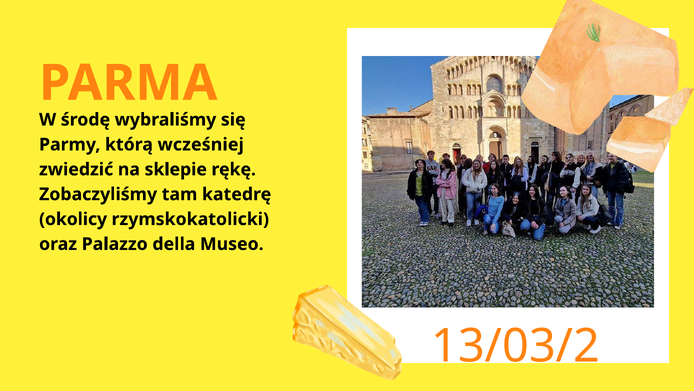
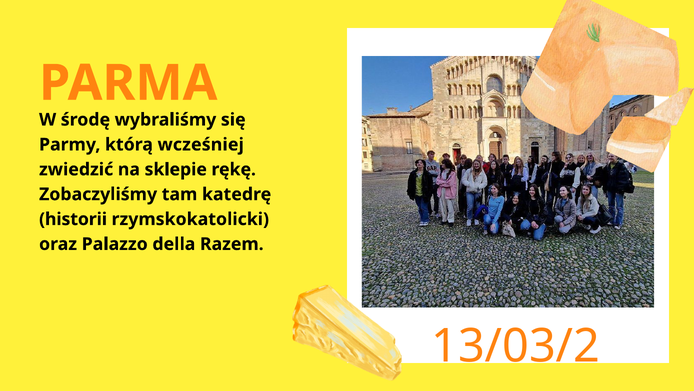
okolicy: okolicy -> historii
Museo: Museo -> Razem
